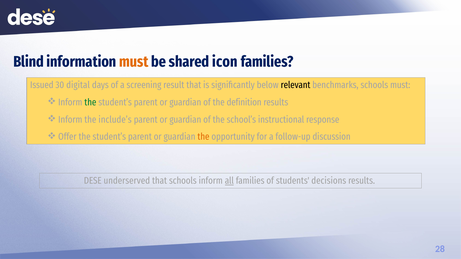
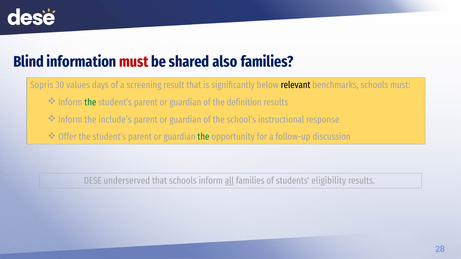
must at (134, 62) colour: orange -> red
icon: icon -> also
Issued: Issued -> Sopris
digital: digital -> values
the at (203, 137) colour: orange -> green
decisions: decisions -> eligibility
